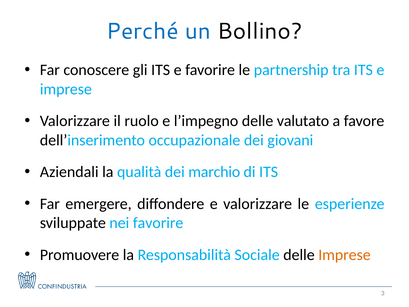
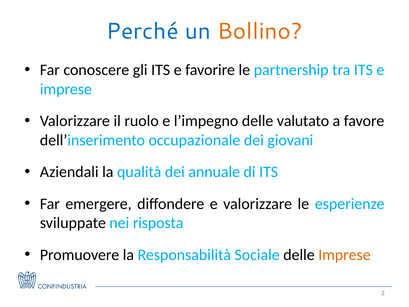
Bollino colour: black -> orange
marchio: marchio -> annuale
nei favorire: favorire -> risposta
